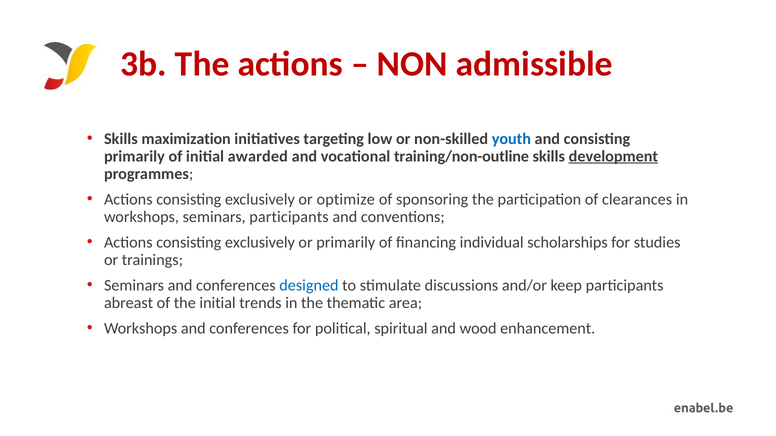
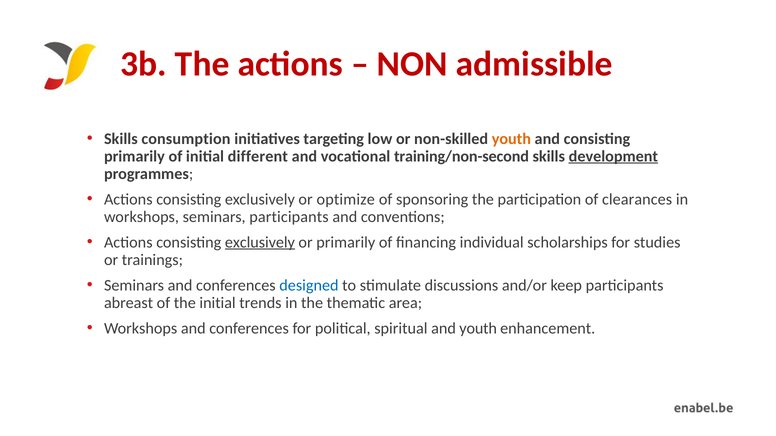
maximization: maximization -> consumption
youth at (511, 139) colour: blue -> orange
awarded: awarded -> different
training/non-outline: training/non-outline -> training/non-second
exclusively at (260, 243) underline: none -> present
and wood: wood -> youth
